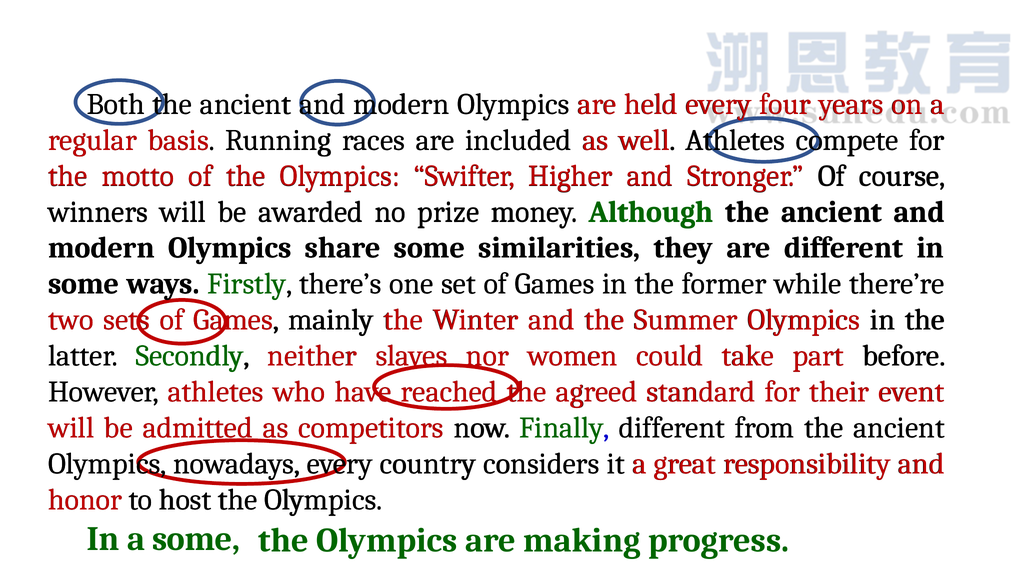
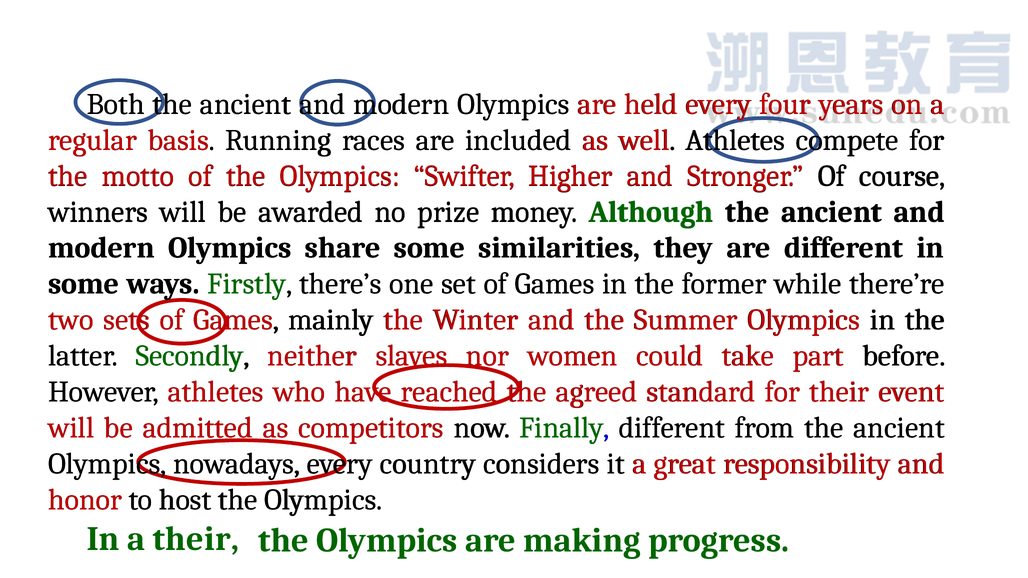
a some: some -> their
